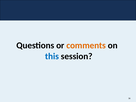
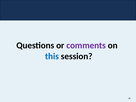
comments colour: orange -> purple
